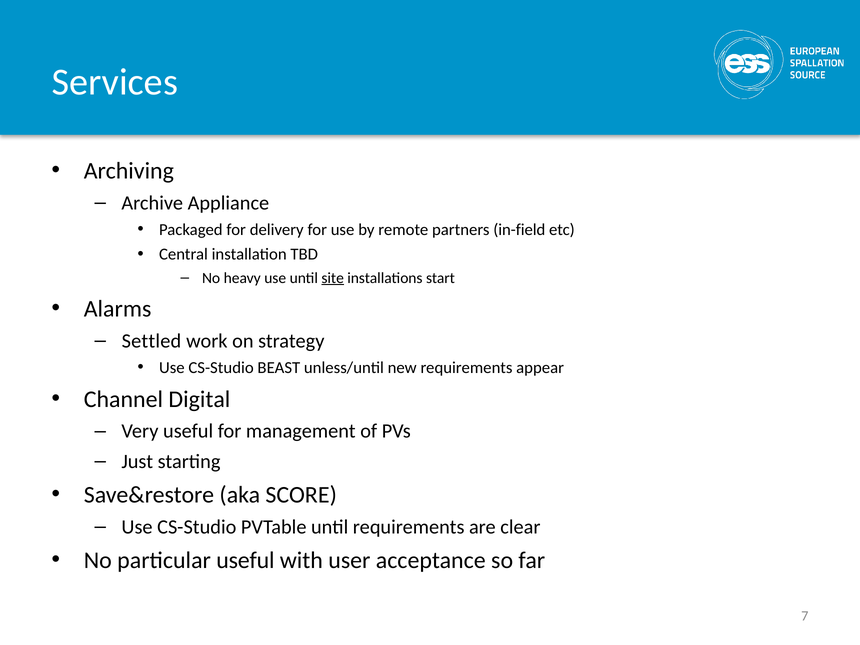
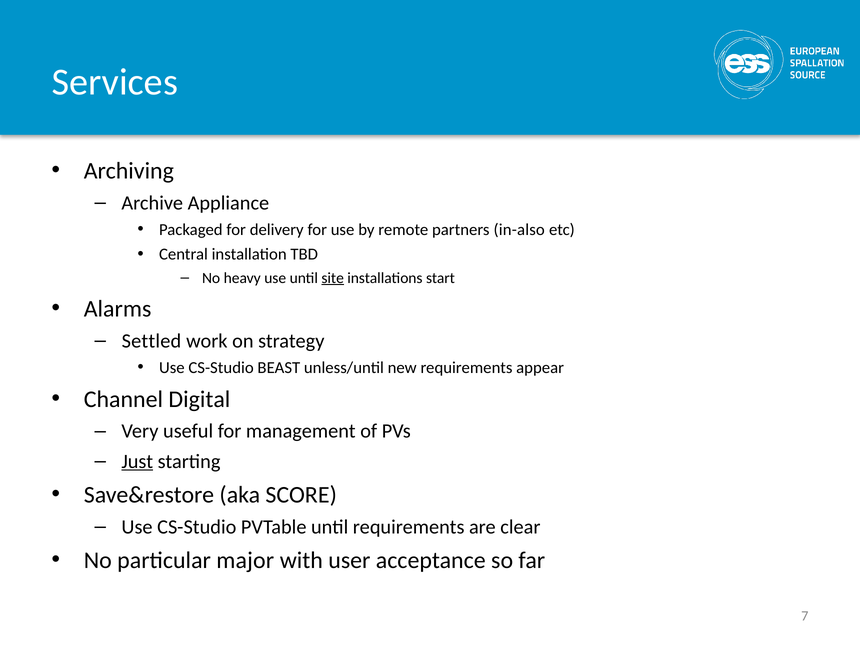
in-field: in-field -> in-also
Just underline: none -> present
particular useful: useful -> major
